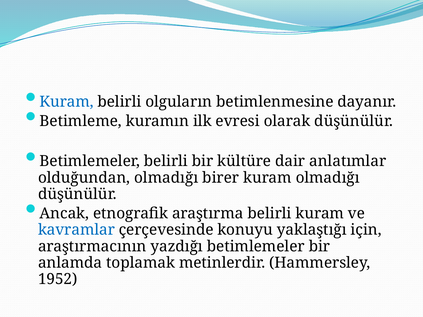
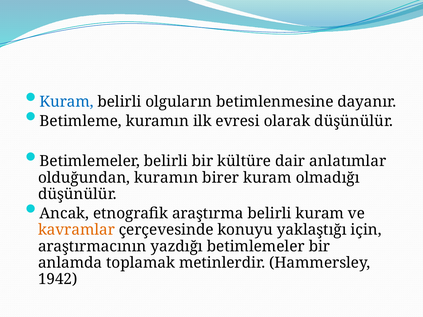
olduğundan olmadığı: olmadığı -> kuramın
kavramlar colour: blue -> orange
1952: 1952 -> 1942
